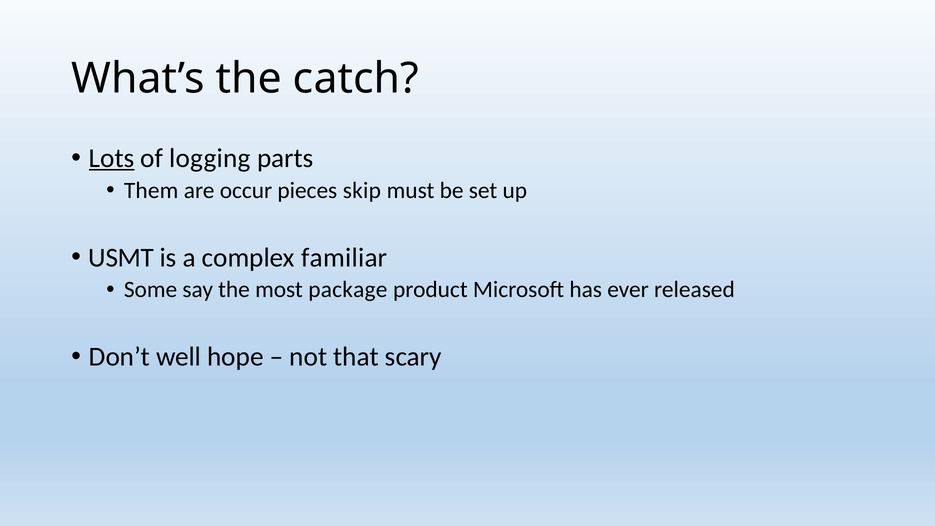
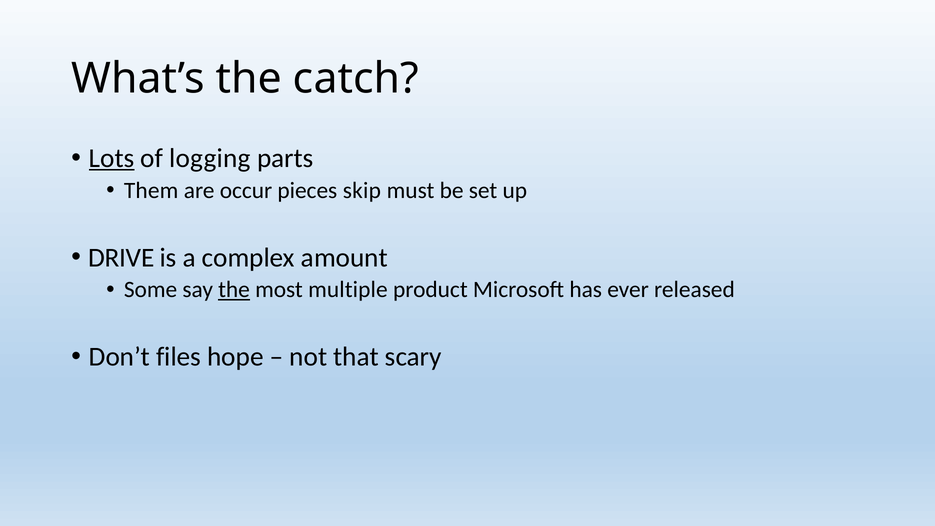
USMT: USMT -> DRIVE
familiar: familiar -> amount
the at (234, 290) underline: none -> present
package: package -> multiple
well: well -> files
